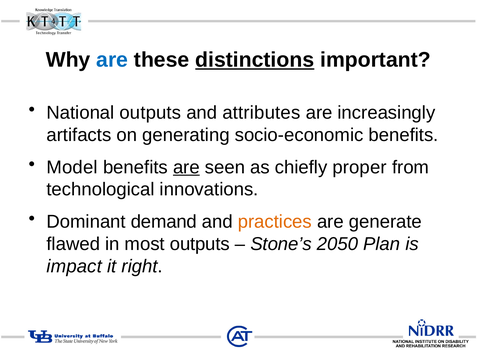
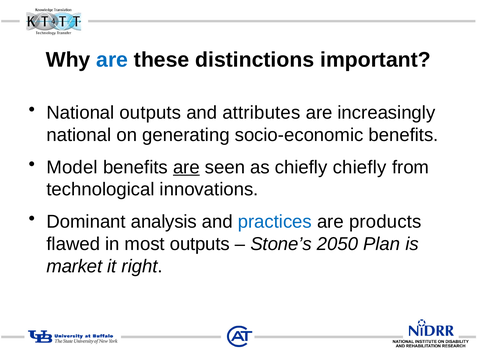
distinctions underline: present -> none
artifacts at (79, 135): artifacts -> national
chiefly proper: proper -> chiefly
demand: demand -> analysis
practices colour: orange -> blue
generate: generate -> products
impact: impact -> market
